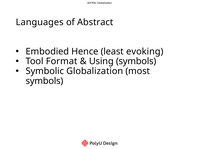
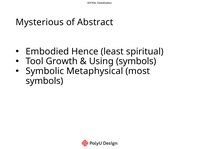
Languages: Languages -> Mysterious
evoking: evoking -> spiritual
Format: Format -> Growth
Symbolic Globalization: Globalization -> Metaphysical
